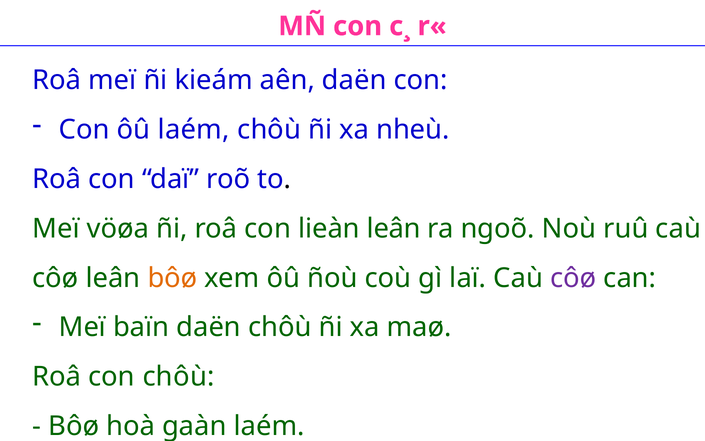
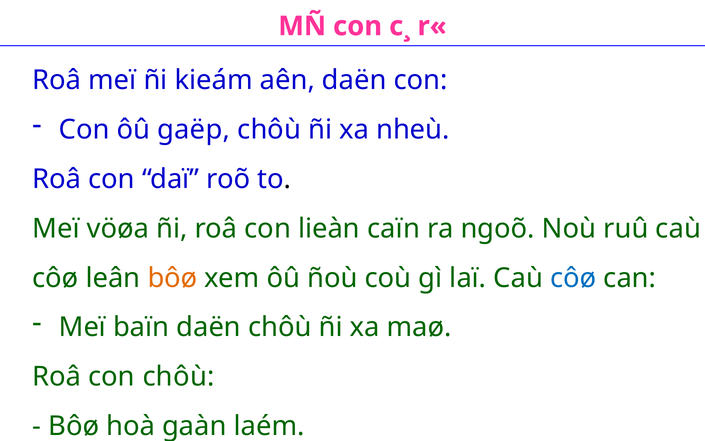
ôû laém: laém -> gaëp
lieàn leân: leân -> caïn
côø at (573, 278) colour: purple -> blue
